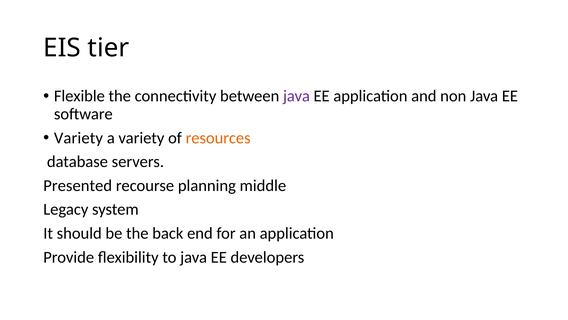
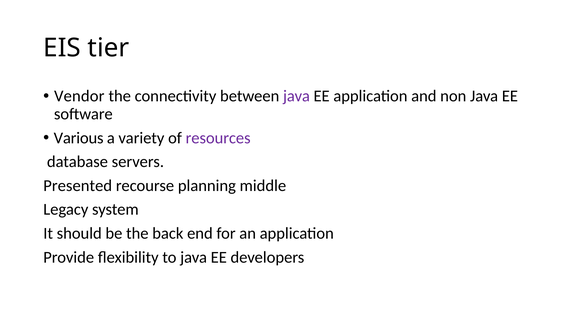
Flexible: Flexible -> Vendor
Variety at (78, 138): Variety -> Various
resources colour: orange -> purple
